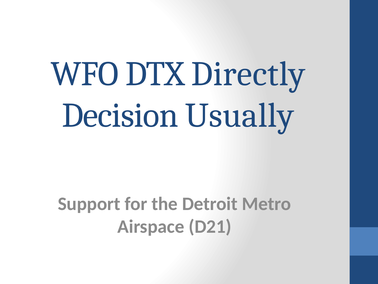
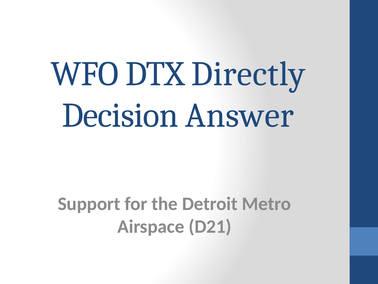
Usually: Usually -> Answer
